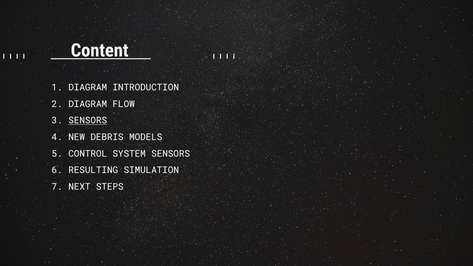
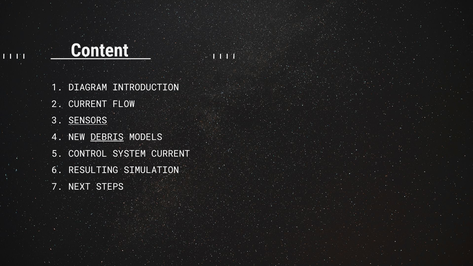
DIAGRAM at (88, 104): DIAGRAM -> CURRENT
DEBRIS underline: none -> present
SYSTEM SENSORS: SENSORS -> CURRENT
